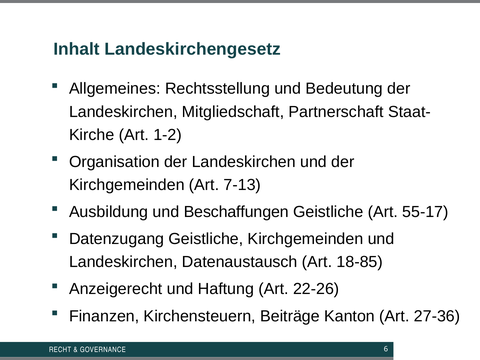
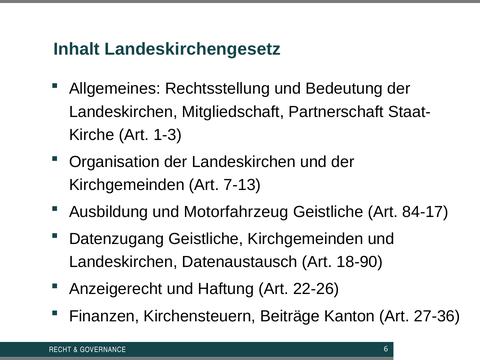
1-2: 1-2 -> 1-3
Beschaffungen: Beschaffungen -> Motorfahrzeug
55-17: 55-17 -> 84-17
18-85: 18-85 -> 18-90
